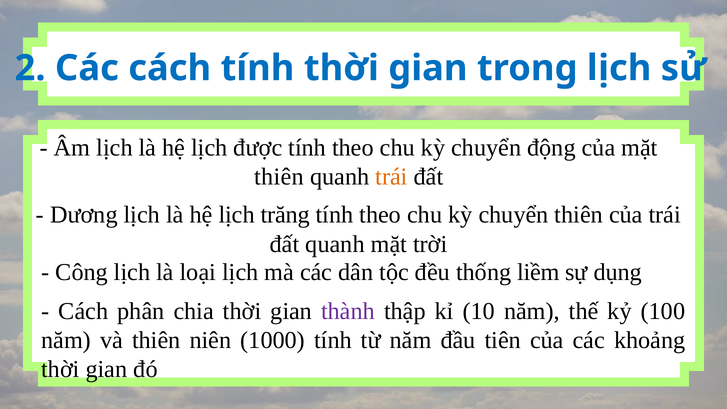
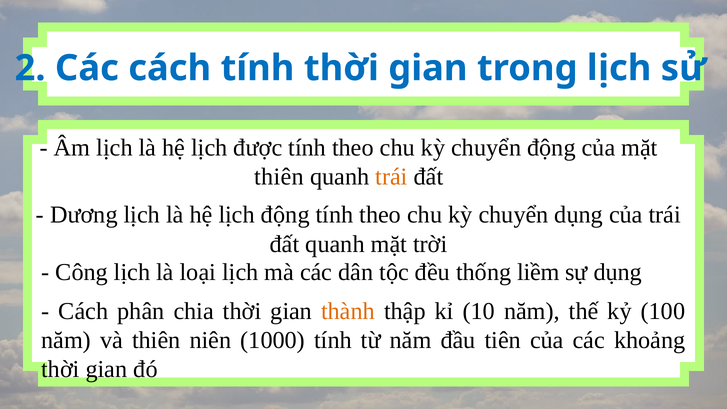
lịch trăng: trăng -> động
chuyển thiên: thiên -> dụng
thành colour: purple -> orange
